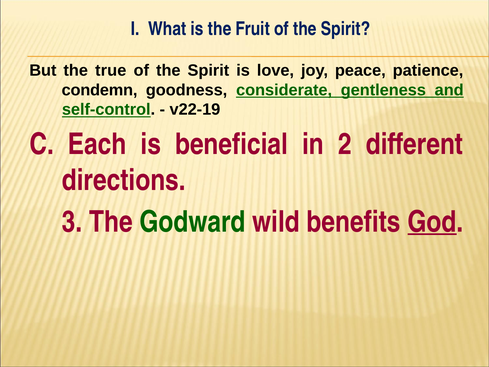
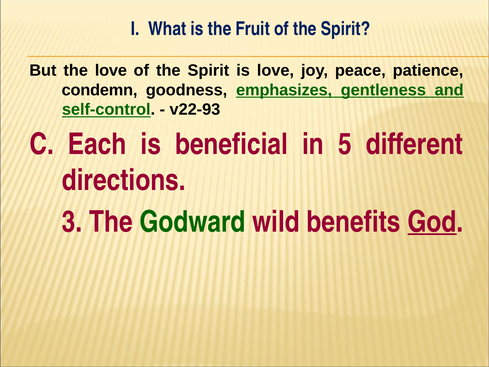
the true: true -> love
considerate: considerate -> emphasizes
v22-19: v22-19 -> v22-93
2: 2 -> 5
